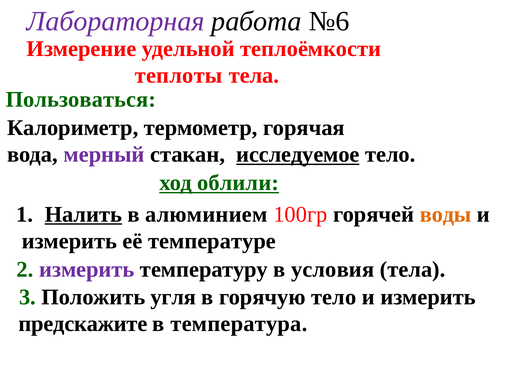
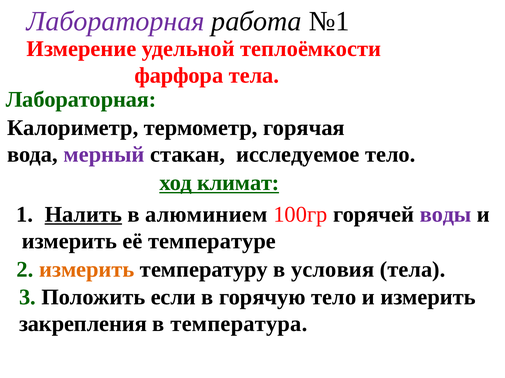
№6: №6 -> №1
теплоты: теплоты -> фарфора
Пользоваться at (81, 100): Пользоваться -> Лабораторная
исследуемое underline: present -> none
облили: облили -> климат
воды colour: orange -> purple
измерить at (87, 270) colour: purple -> orange
угля: угля -> если
предскажите: предскажите -> закрепления
